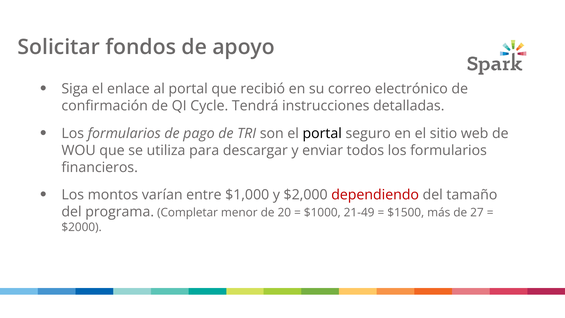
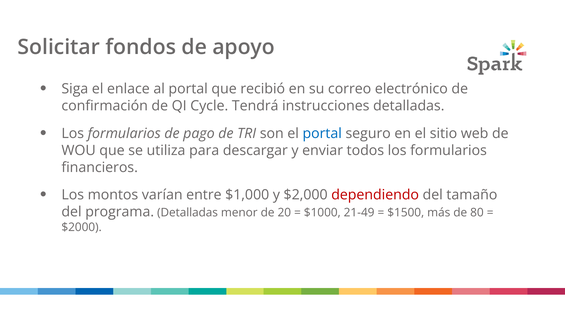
portal at (322, 133) colour: black -> blue
programa Completar: Completar -> Detalladas
27: 27 -> 80
